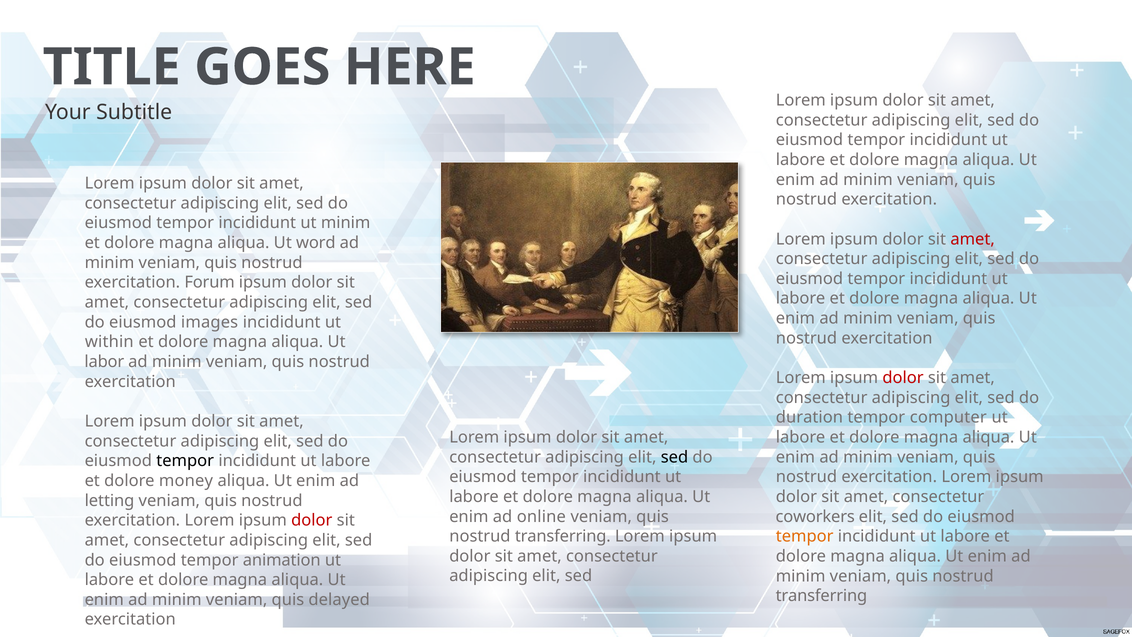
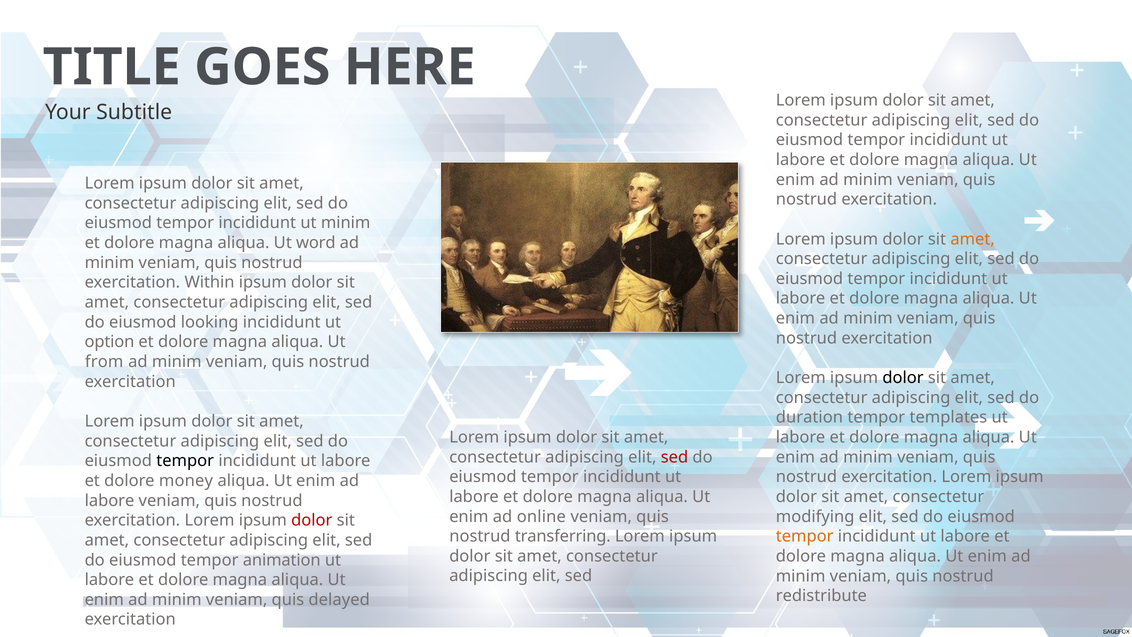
amet at (973, 239) colour: red -> orange
Forum: Forum -> Within
images: images -> looking
within: within -> option
labor: labor -> from
dolor at (903, 378) colour: red -> black
computer: computer -> templates
sed at (674, 457) colour: black -> red
letting at (110, 500): letting -> labore
coworkers: coworkers -> modifying
transferring at (821, 596): transferring -> redistribute
